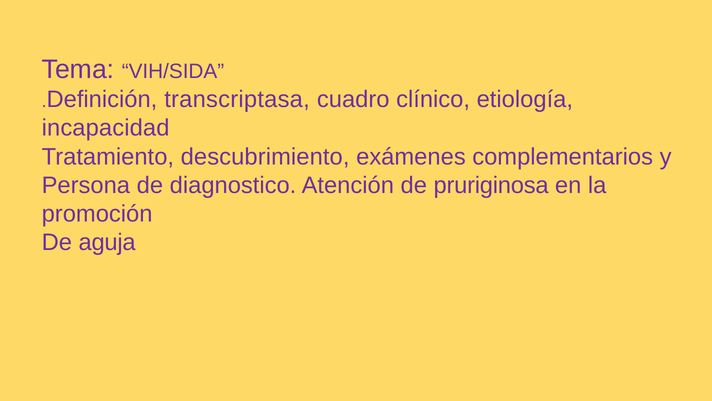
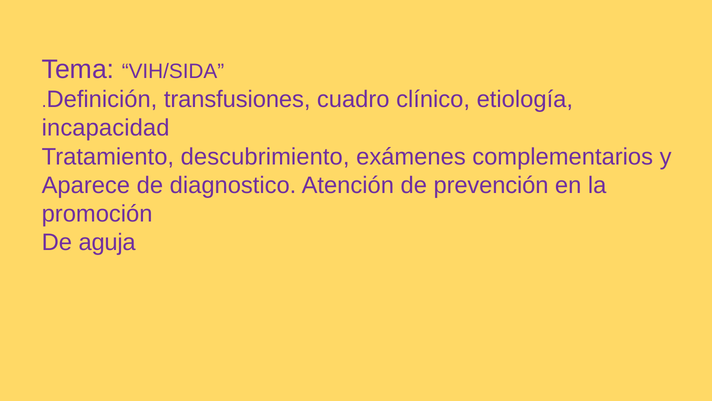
transcriptasa: transcriptasa -> transfusiones
Persona: Persona -> Aparece
pruriginosa: pruriginosa -> prevención
